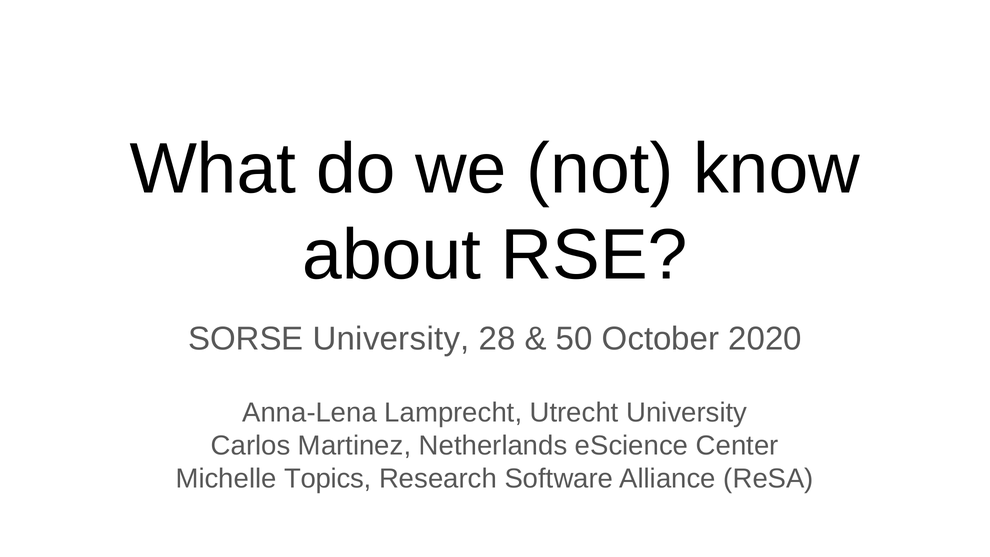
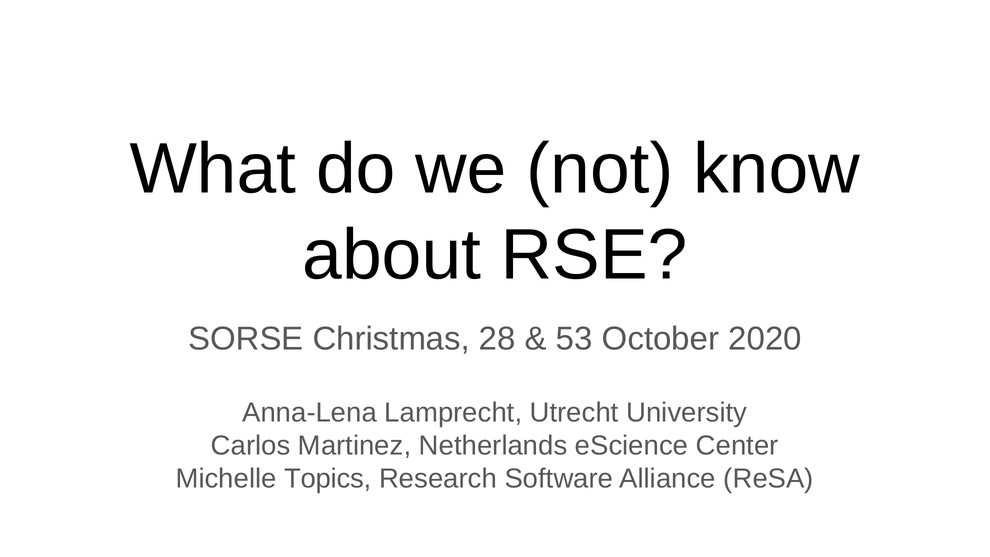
SORSE University: University -> Christmas
50: 50 -> 53
